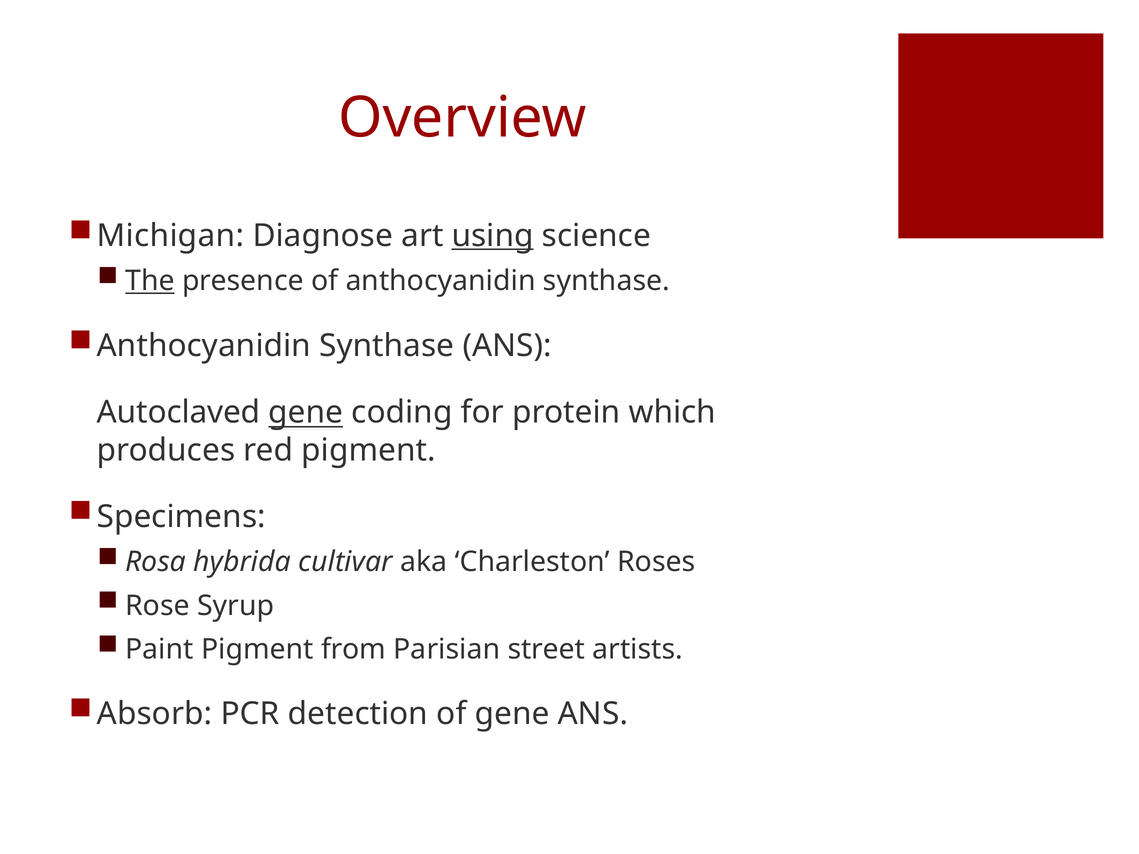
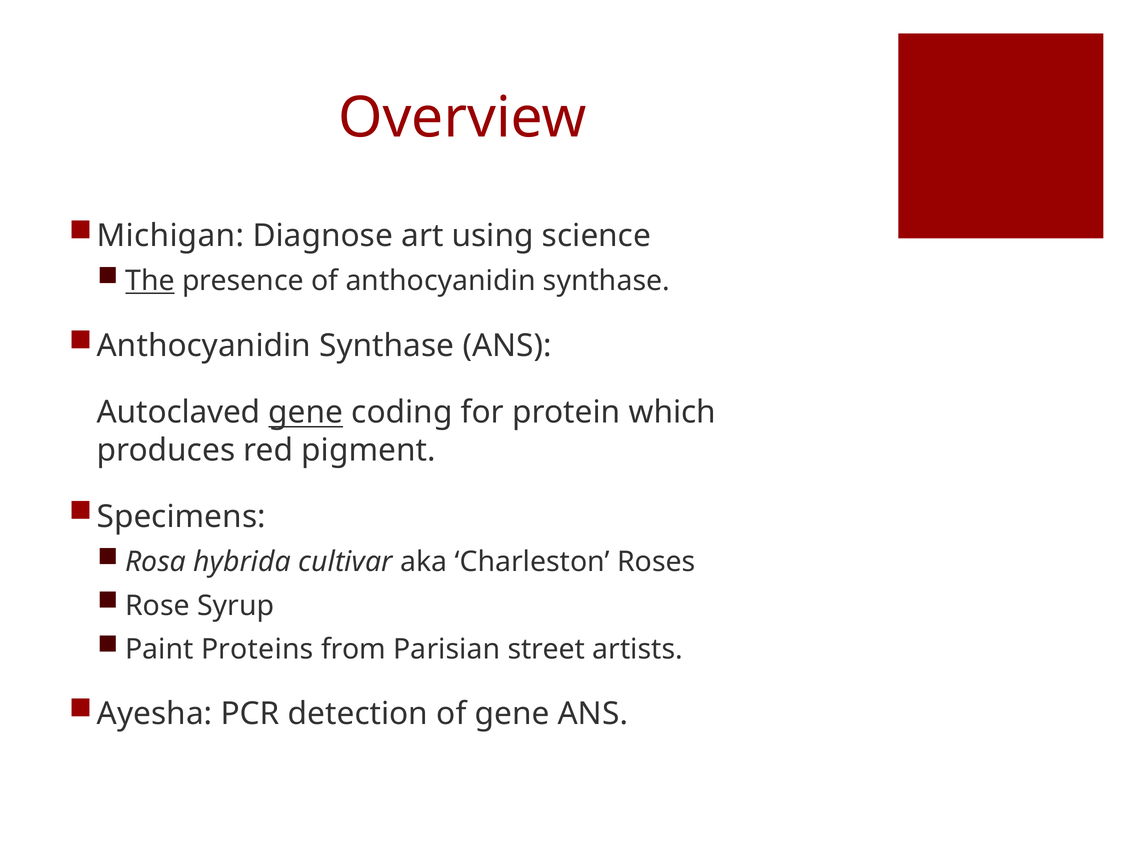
using underline: present -> none
Paint Pigment: Pigment -> Proteins
Absorb: Absorb -> Ayesha
